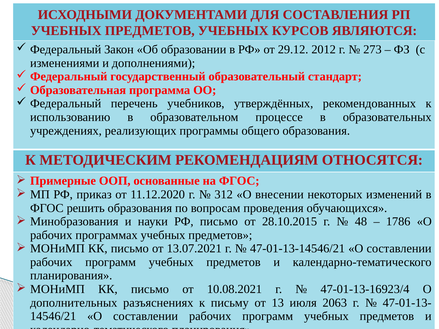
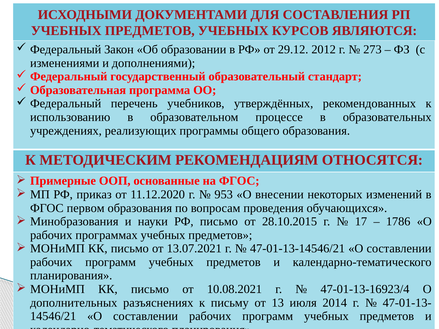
312: 312 -> 953
решить: решить -> первом
48: 48 -> 17
2063: 2063 -> 2014
